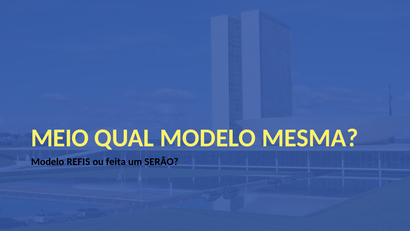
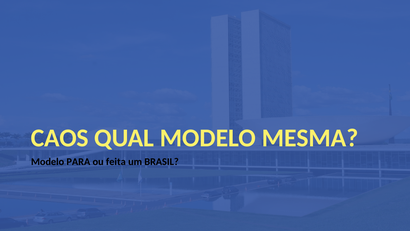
MEIO: MEIO -> CAOS
REFIS: REFIS -> PARA
SERÃO: SERÃO -> BRASIL
